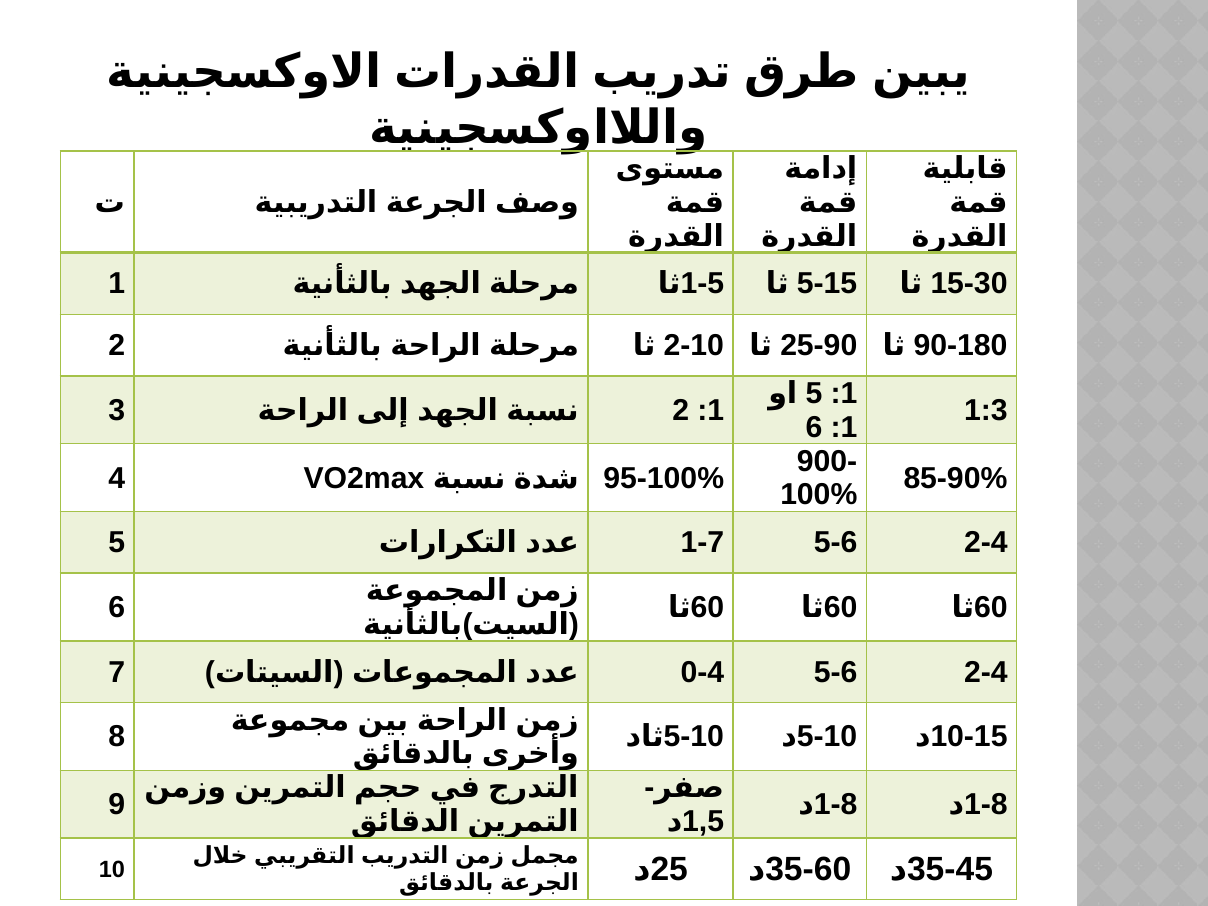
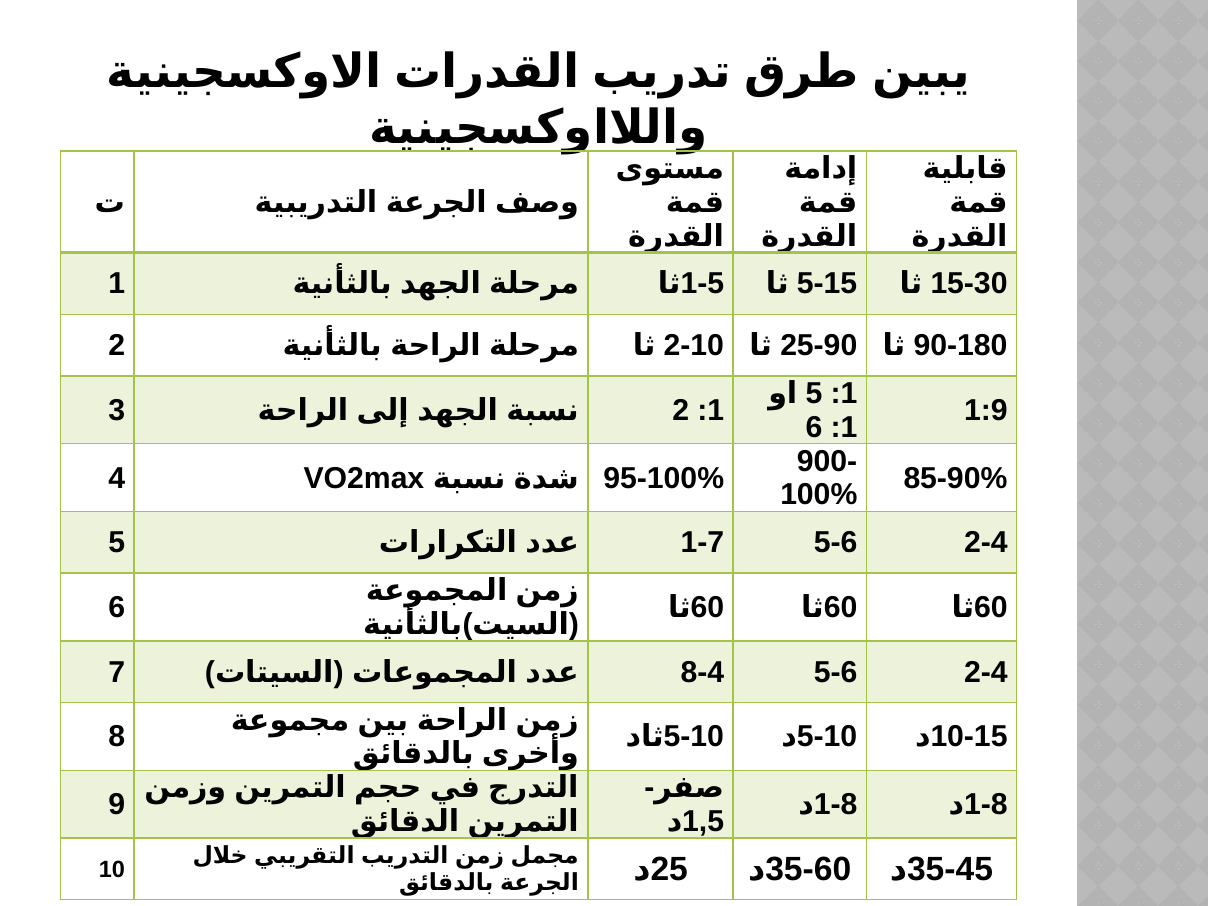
1:3: 1:3 -> 1:9
0-4: 0-4 -> 8-4
